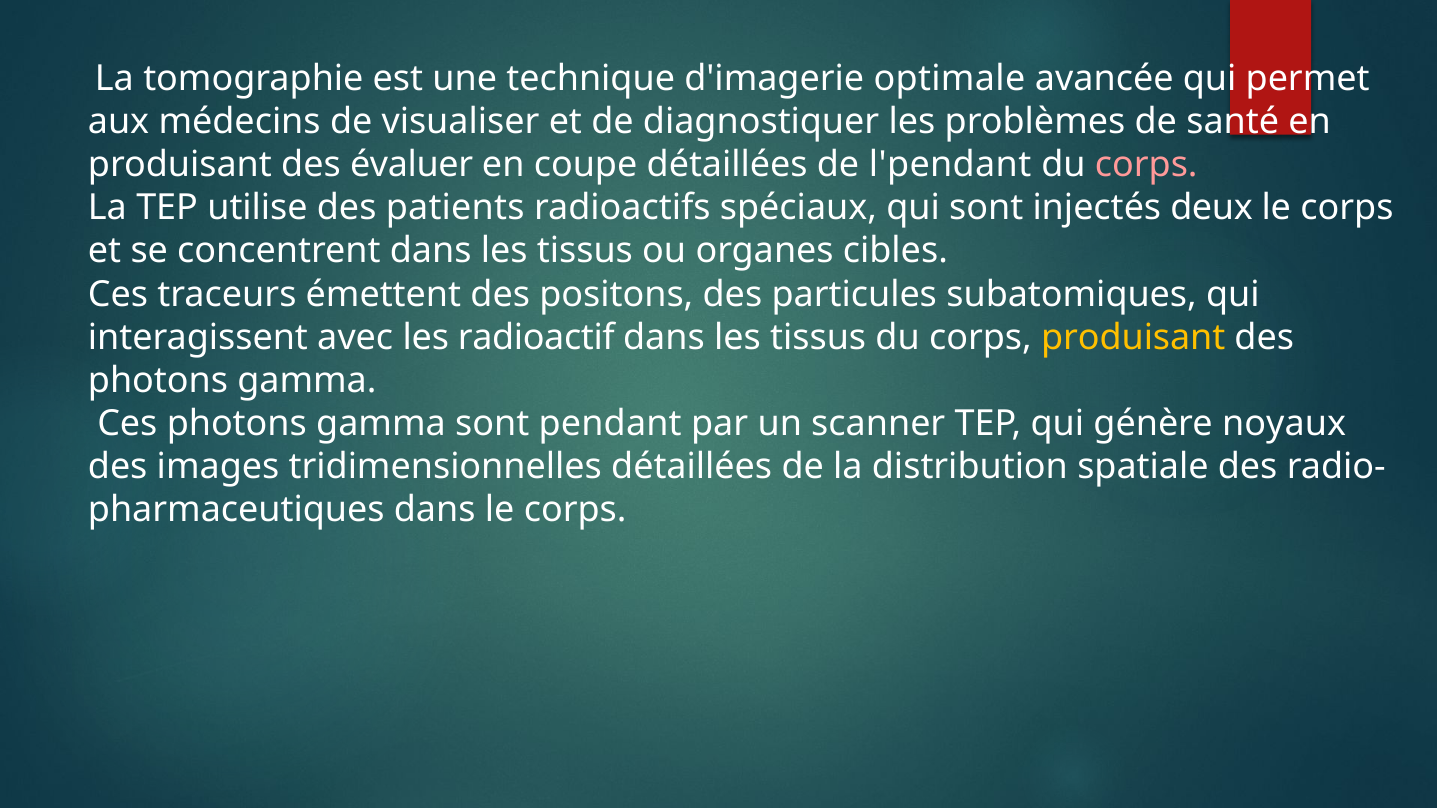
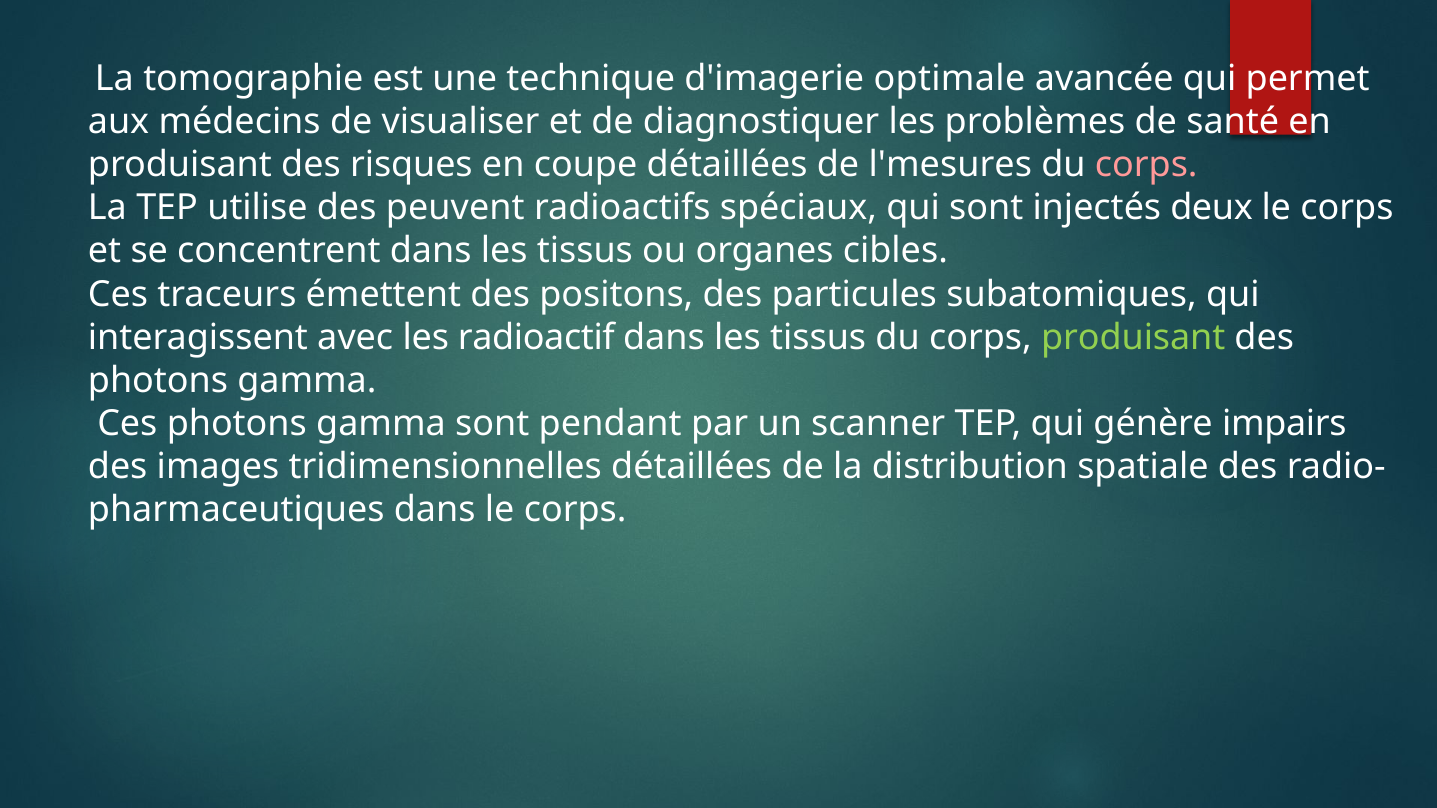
évaluer: évaluer -> risques
l'pendant: l'pendant -> l'mesures
patients: patients -> peuvent
produisant at (1133, 337) colour: yellow -> light green
noyaux: noyaux -> impairs
